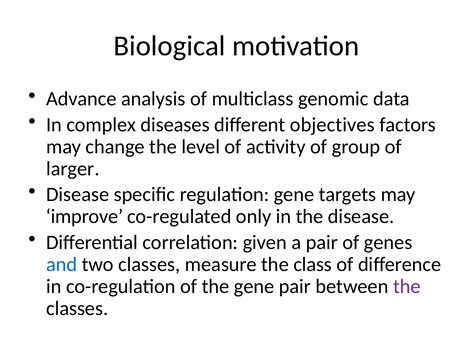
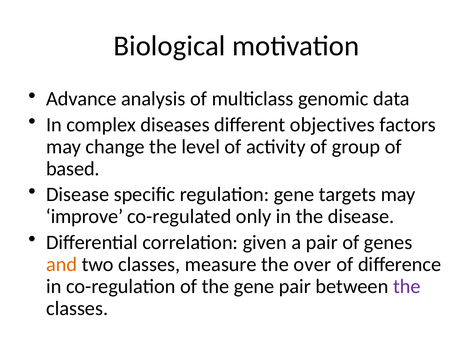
larger: larger -> based
and colour: blue -> orange
class: class -> over
